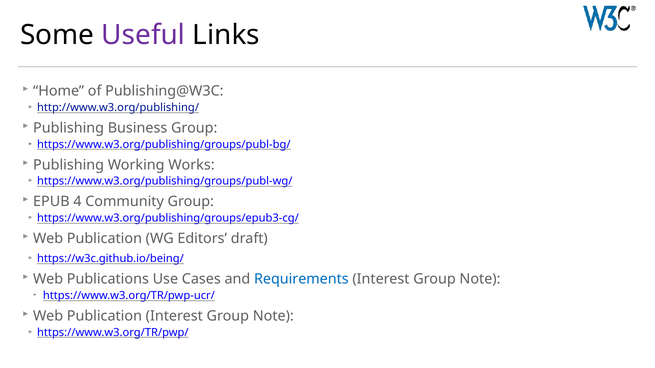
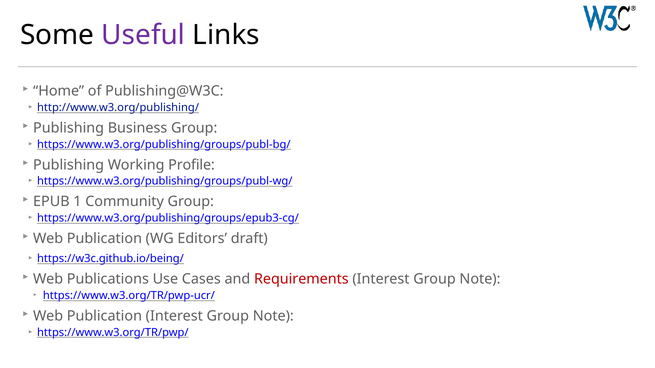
Works: Works -> Profile
4: 4 -> 1
Requirements colour: blue -> red
